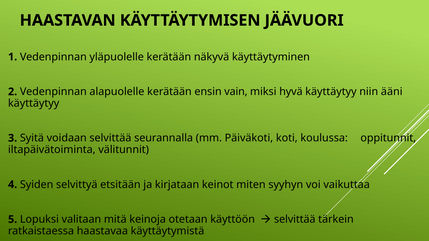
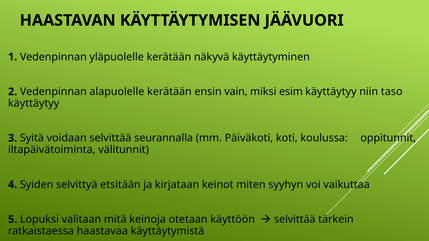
hyvä: hyvä -> esim
ääni: ääni -> taso
